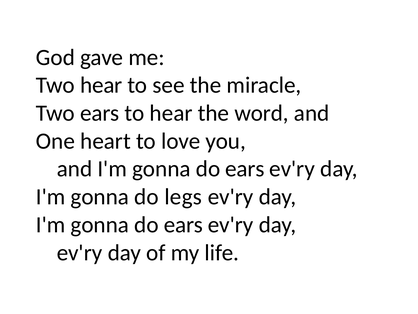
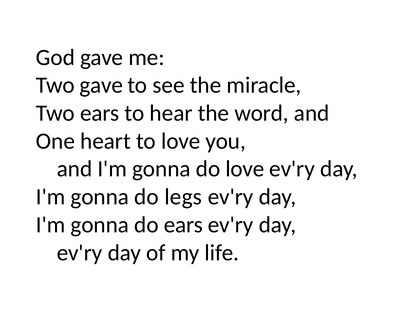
Two hear: hear -> gave
ears at (245, 169): ears -> love
